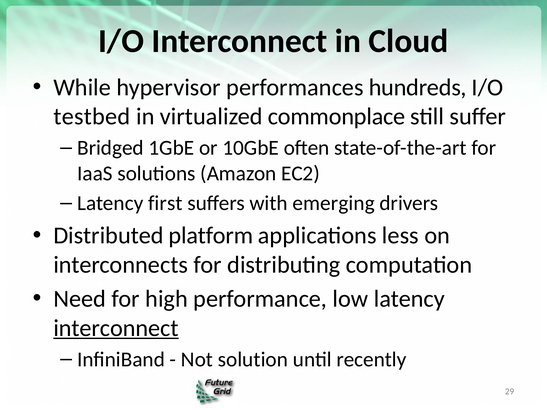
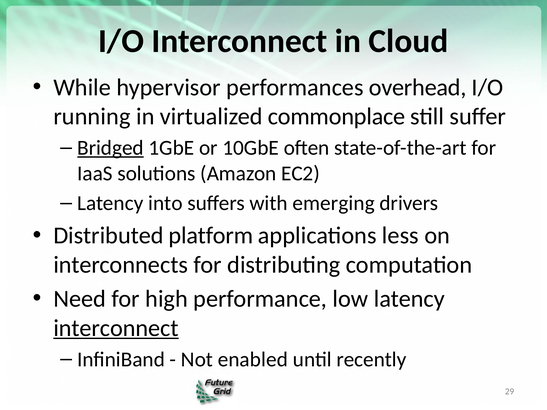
hundreds: hundreds -> overhead
testbed: testbed -> running
Bridged underline: none -> present
first: first -> into
solution: solution -> enabled
